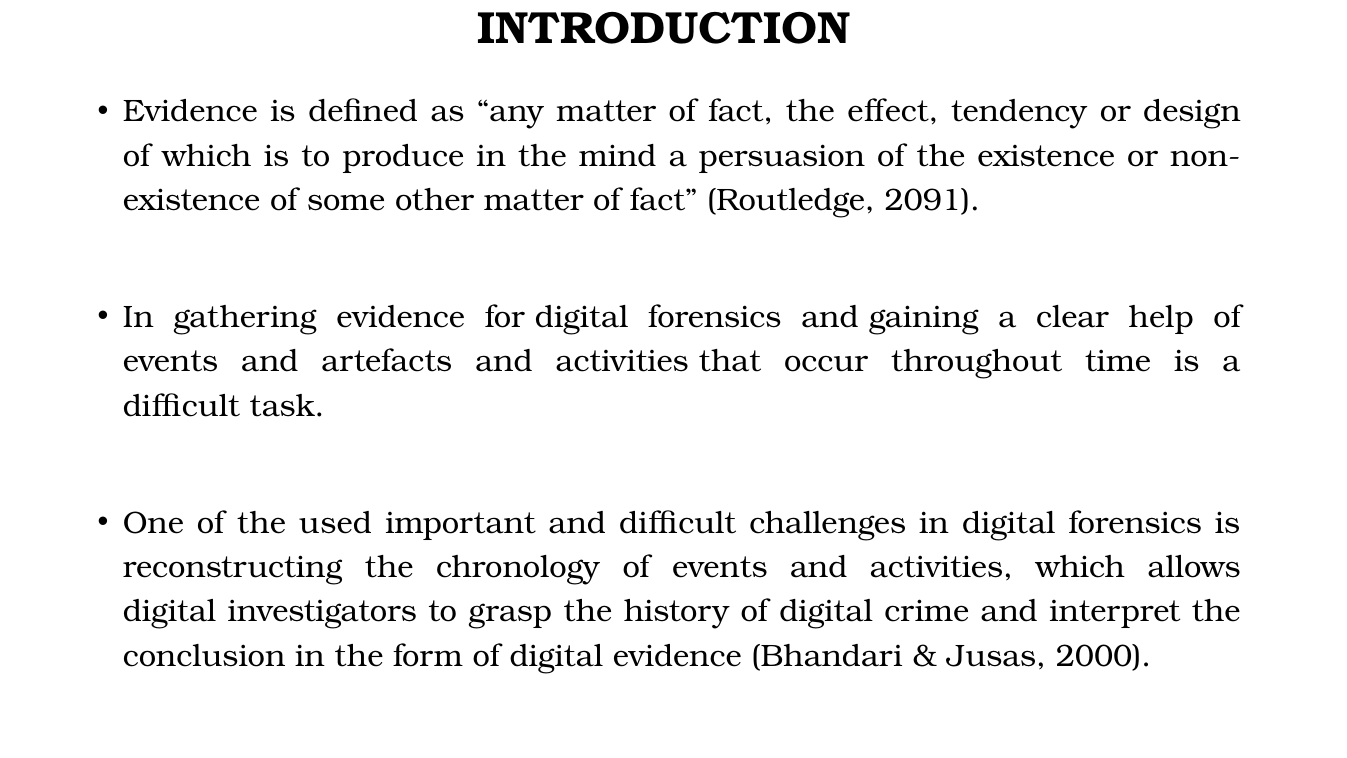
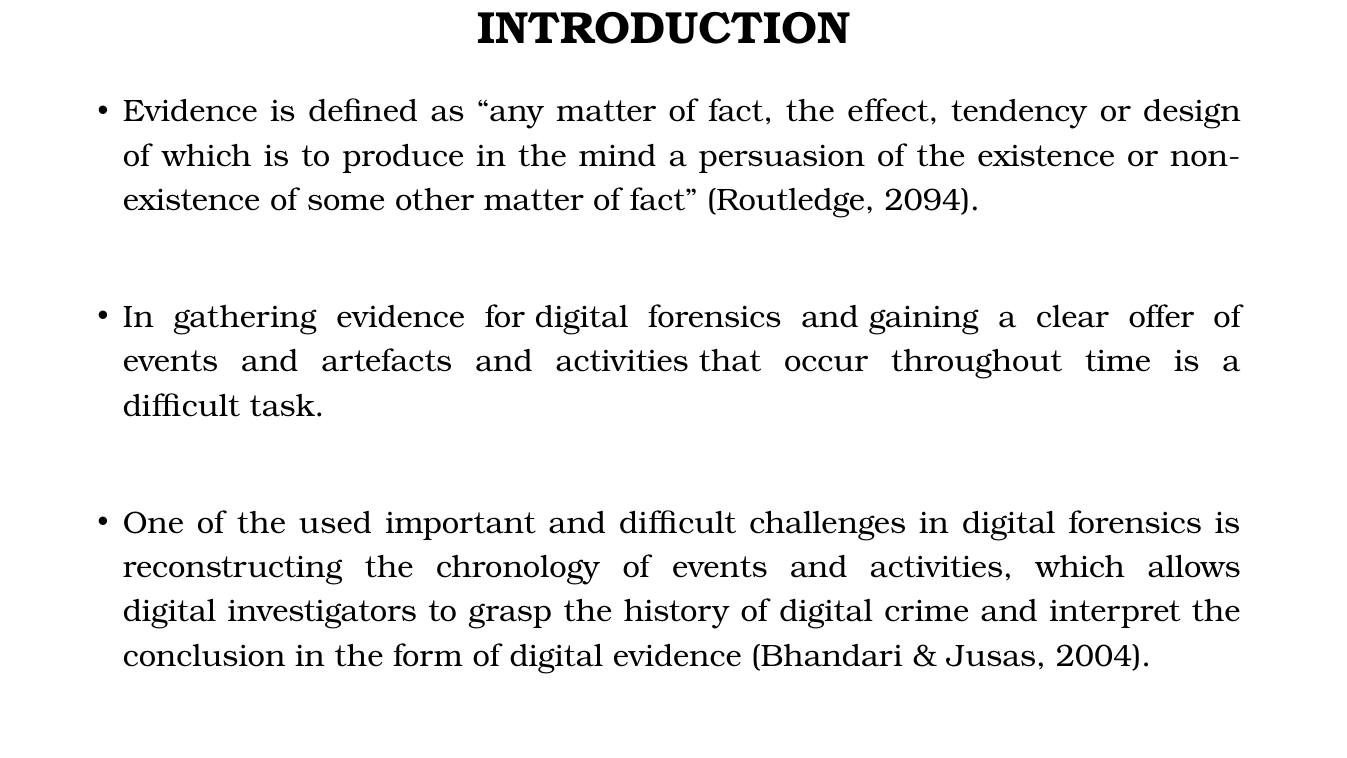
2091: 2091 -> 2094
help: help -> offer
2000: 2000 -> 2004
